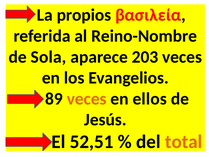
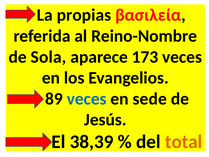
propios: propios -> propias
203: 203 -> 173
veces at (87, 99) colour: orange -> blue
ellos: ellos -> sede
52,51: 52,51 -> 38,39
